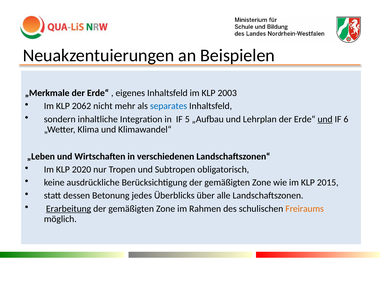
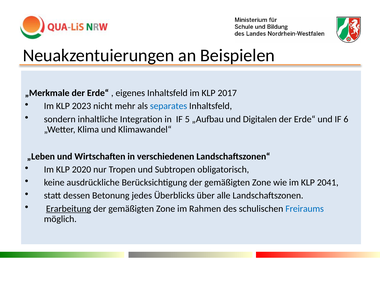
2003: 2003 -> 2017
2062: 2062 -> 2023
Lehrplan: Lehrplan -> Digitalen
und at (325, 119) underline: present -> none
2015: 2015 -> 2041
Freiraums colour: orange -> blue
